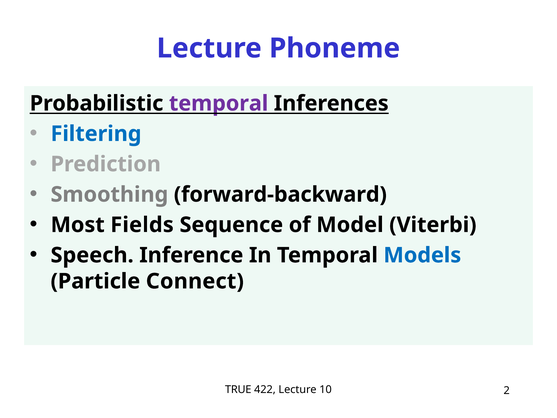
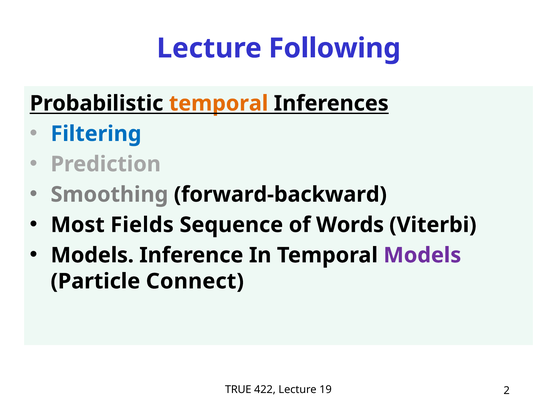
Phoneme: Phoneme -> Following
temporal at (219, 103) colour: purple -> orange
Model: Model -> Words
Speech at (92, 255): Speech -> Models
Models at (422, 255) colour: blue -> purple
10: 10 -> 19
